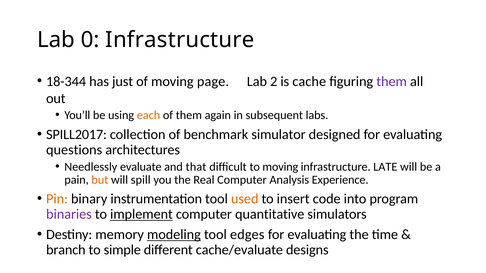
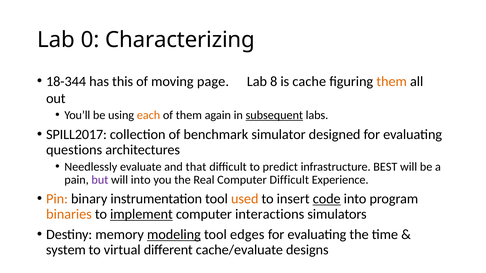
0 Infrastructure: Infrastructure -> Characterizing
just: just -> this
2: 2 -> 8
them at (392, 81) colour: purple -> orange
subsequent underline: none -> present
to moving: moving -> predict
LATE: LATE -> BEST
but colour: orange -> purple
will spill: spill -> into
Computer Analysis: Analysis -> Difficult
code underline: none -> present
binaries colour: purple -> orange
quantitative: quantitative -> interactions
branch: branch -> system
simple: simple -> virtual
